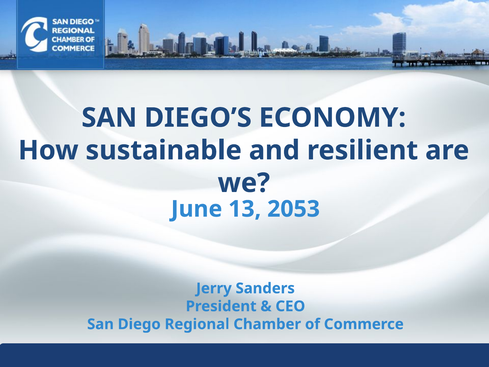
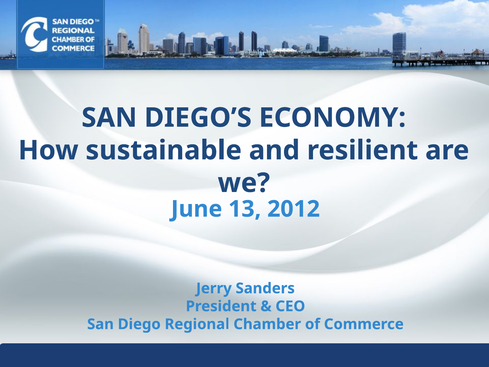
2053: 2053 -> 2012
